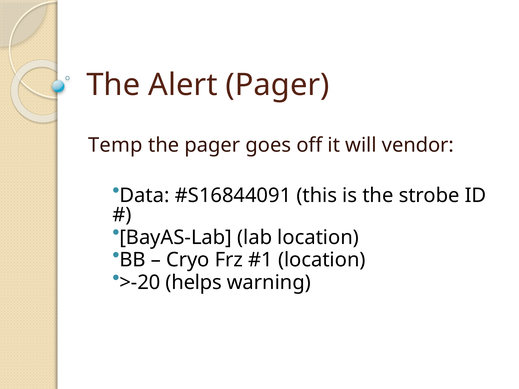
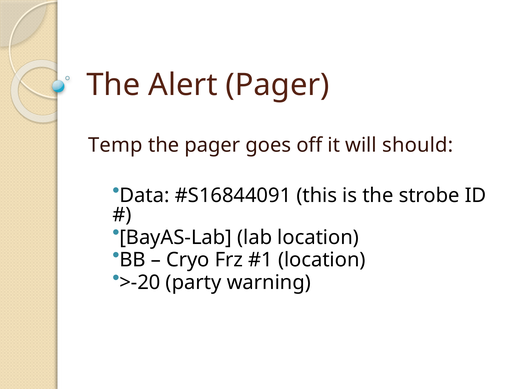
vendor: vendor -> should
helps: helps -> party
